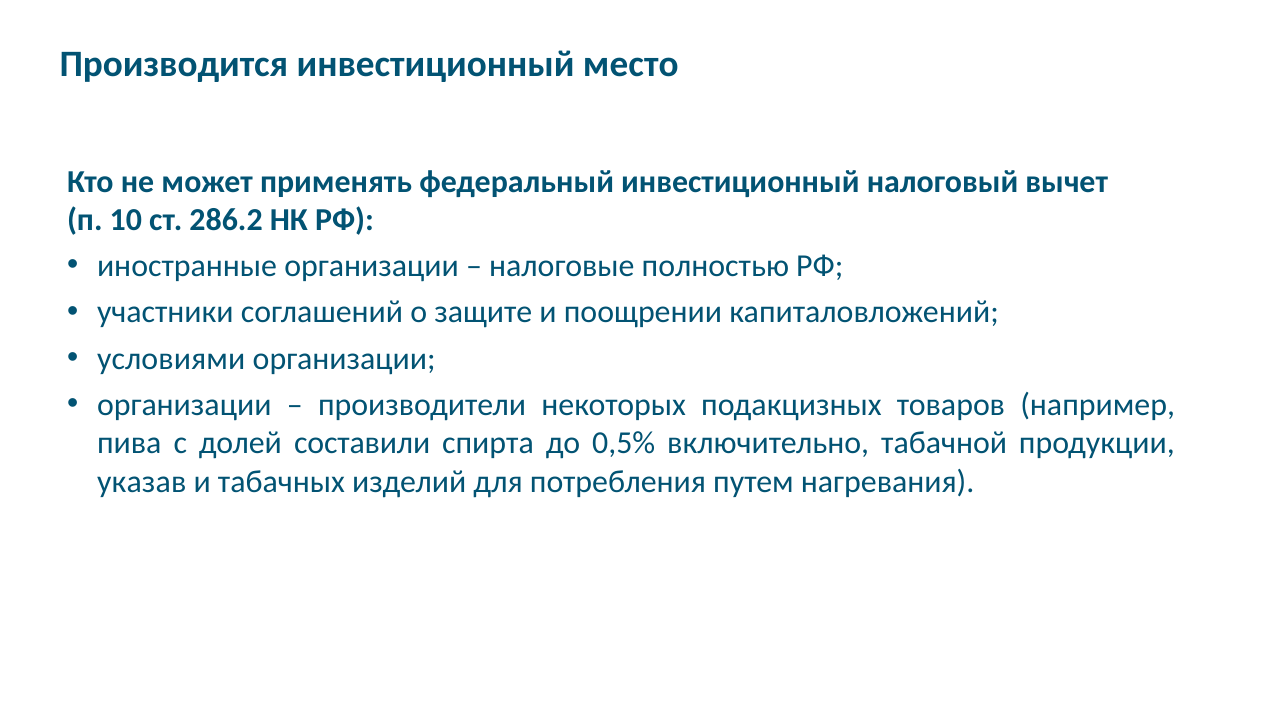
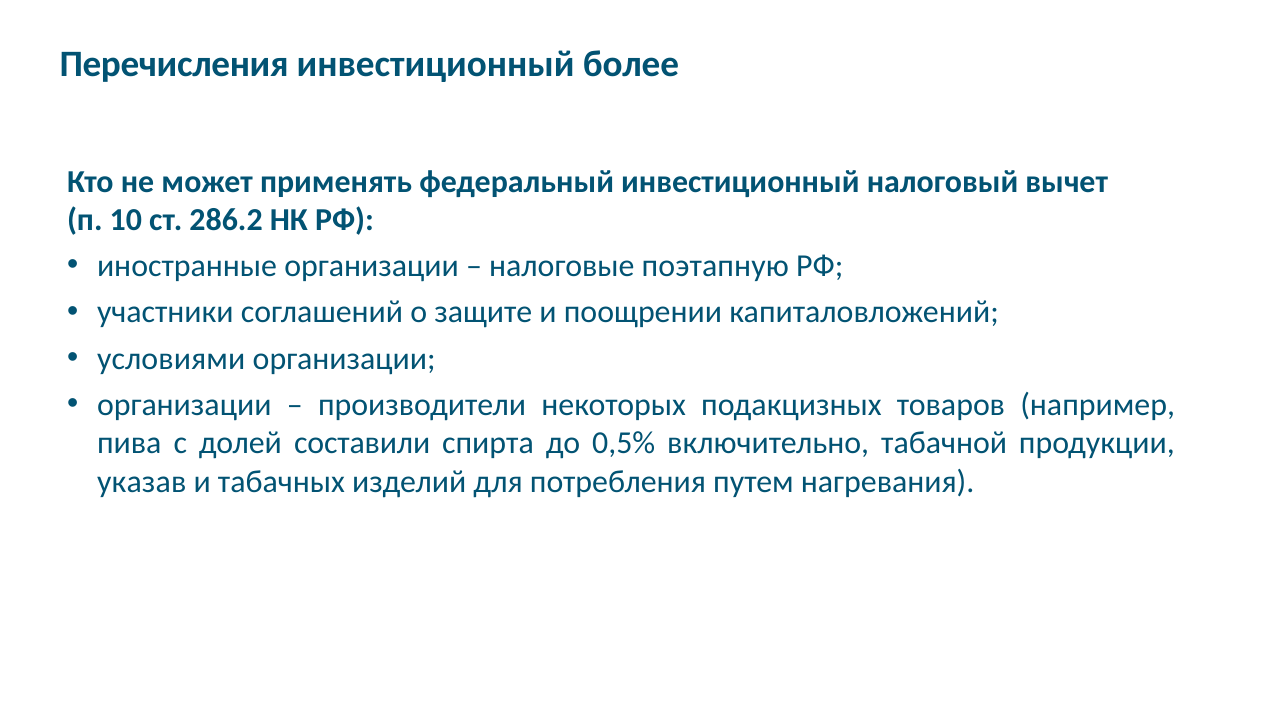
Производится: Производится -> Перечисления
место: место -> более
полностью: полностью -> поэтапную
